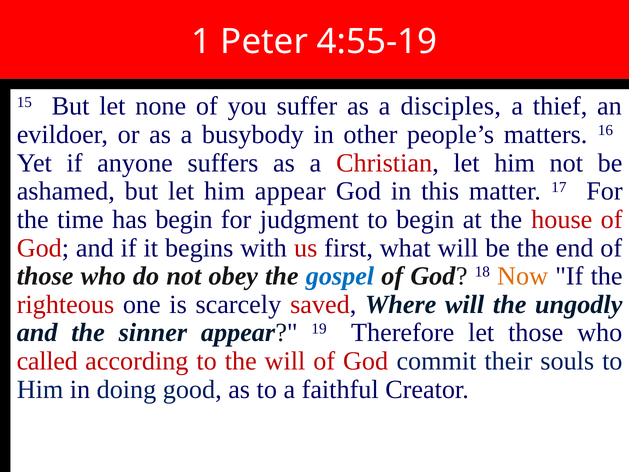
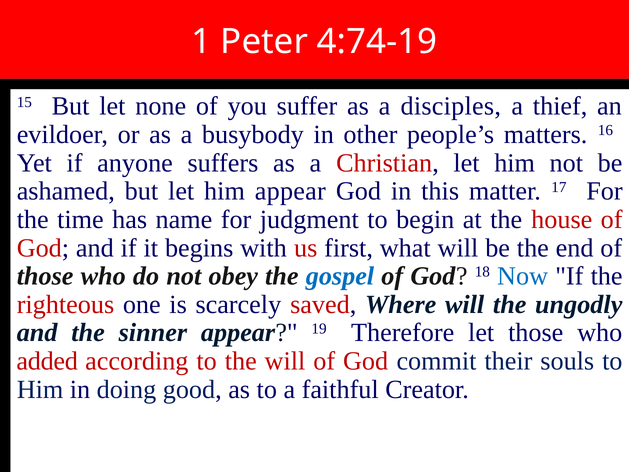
4:55-19: 4:55-19 -> 4:74-19
has begin: begin -> name
Now colour: orange -> blue
called: called -> added
